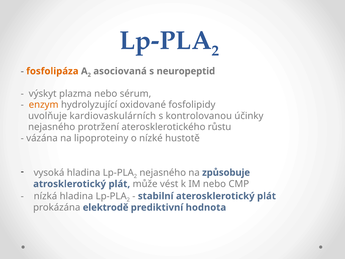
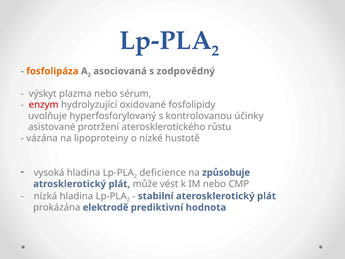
neuropeptid: neuropeptid -> zodpovědný
enzym colour: orange -> red
kardiovaskulárních: kardiovaskulárních -> hyperfosforylovaný
nejasného at (52, 127): nejasného -> asistované
nejasného at (163, 172): nejasného -> deficience
